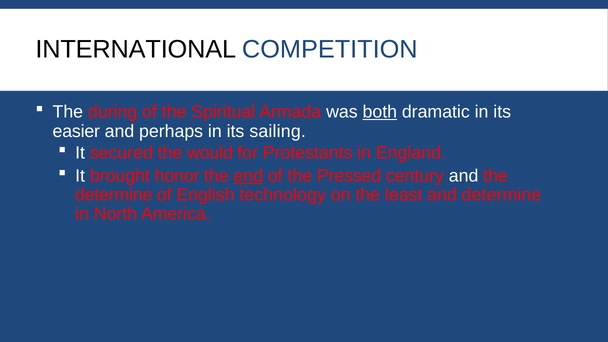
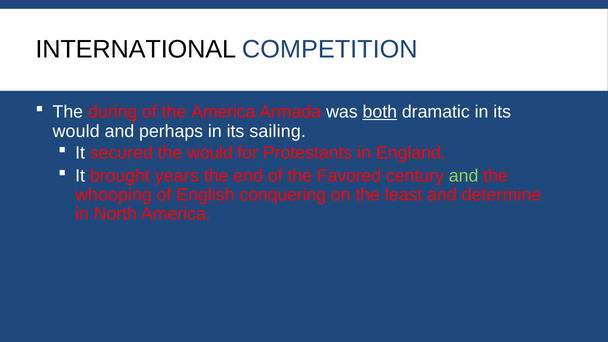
the Spiritual: Spiritual -> America
easier at (76, 131): easier -> would
honor: honor -> years
end underline: present -> none
Pressed: Pressed -> Favored
and at (464, 176) colour: white -> light green
determine at (114, 195): determine -> whooping
technology: technology -> conquering
